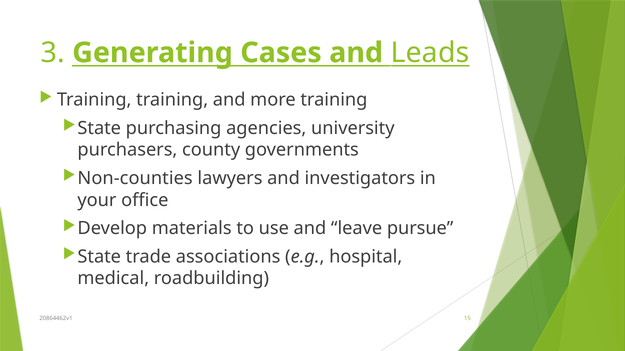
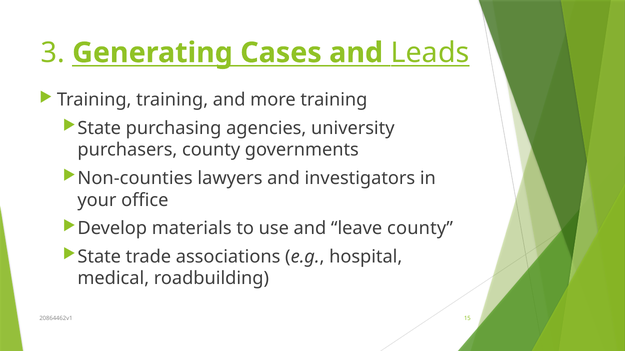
leave pursue: pursue -> county
